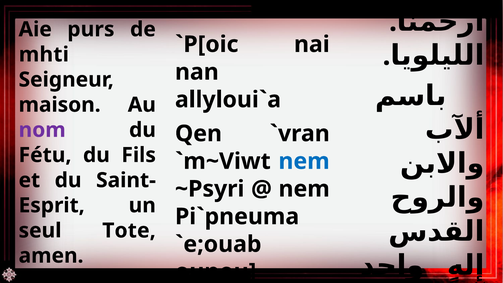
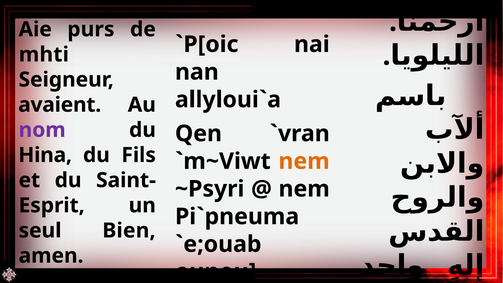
maison: maison -> avaient
Fétu: Fétu -> Hina
nem at (304, 161) colour: blue -> orange
Tote: Tote -> Bien
